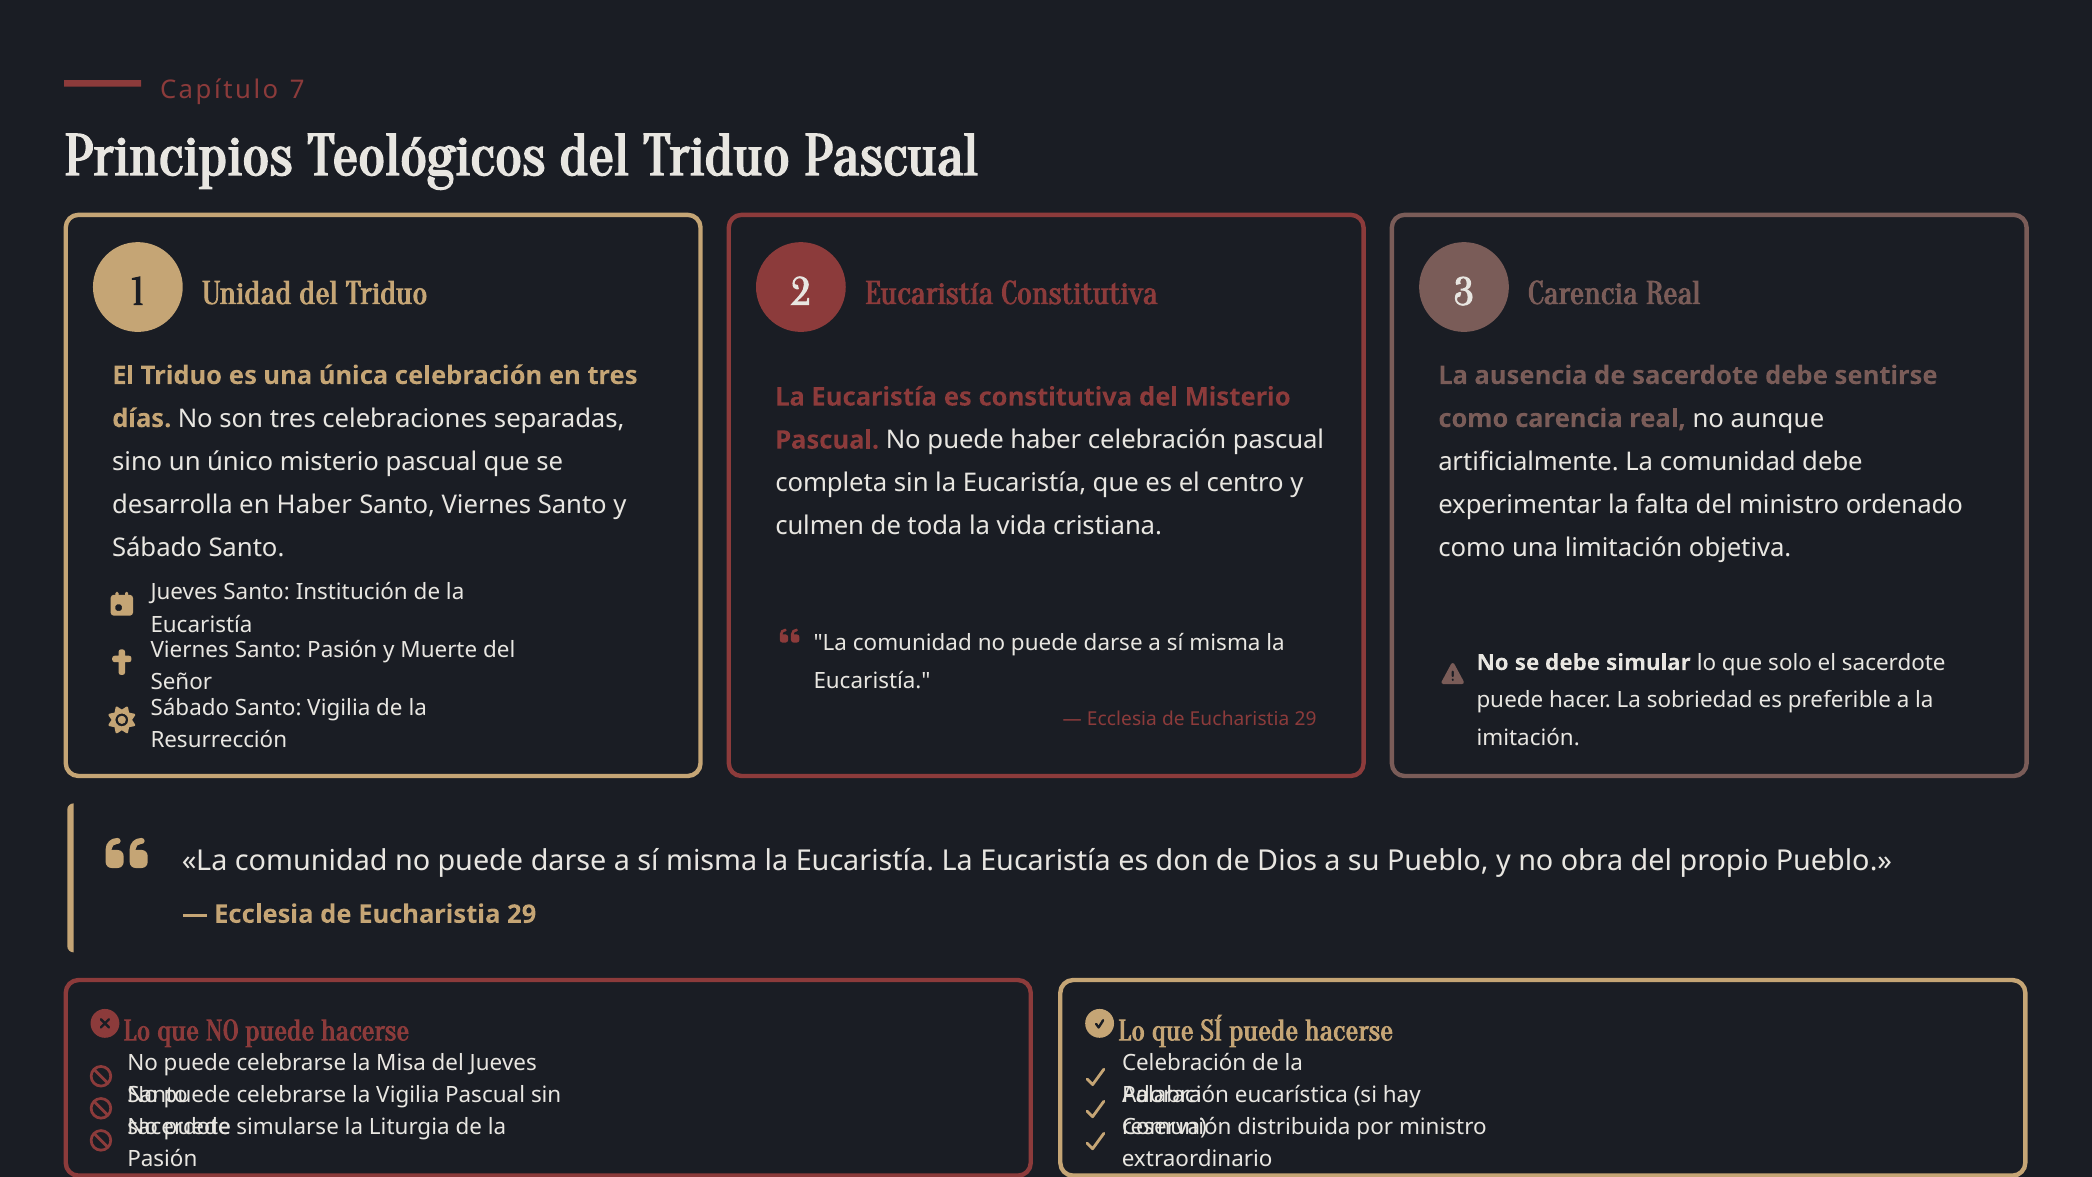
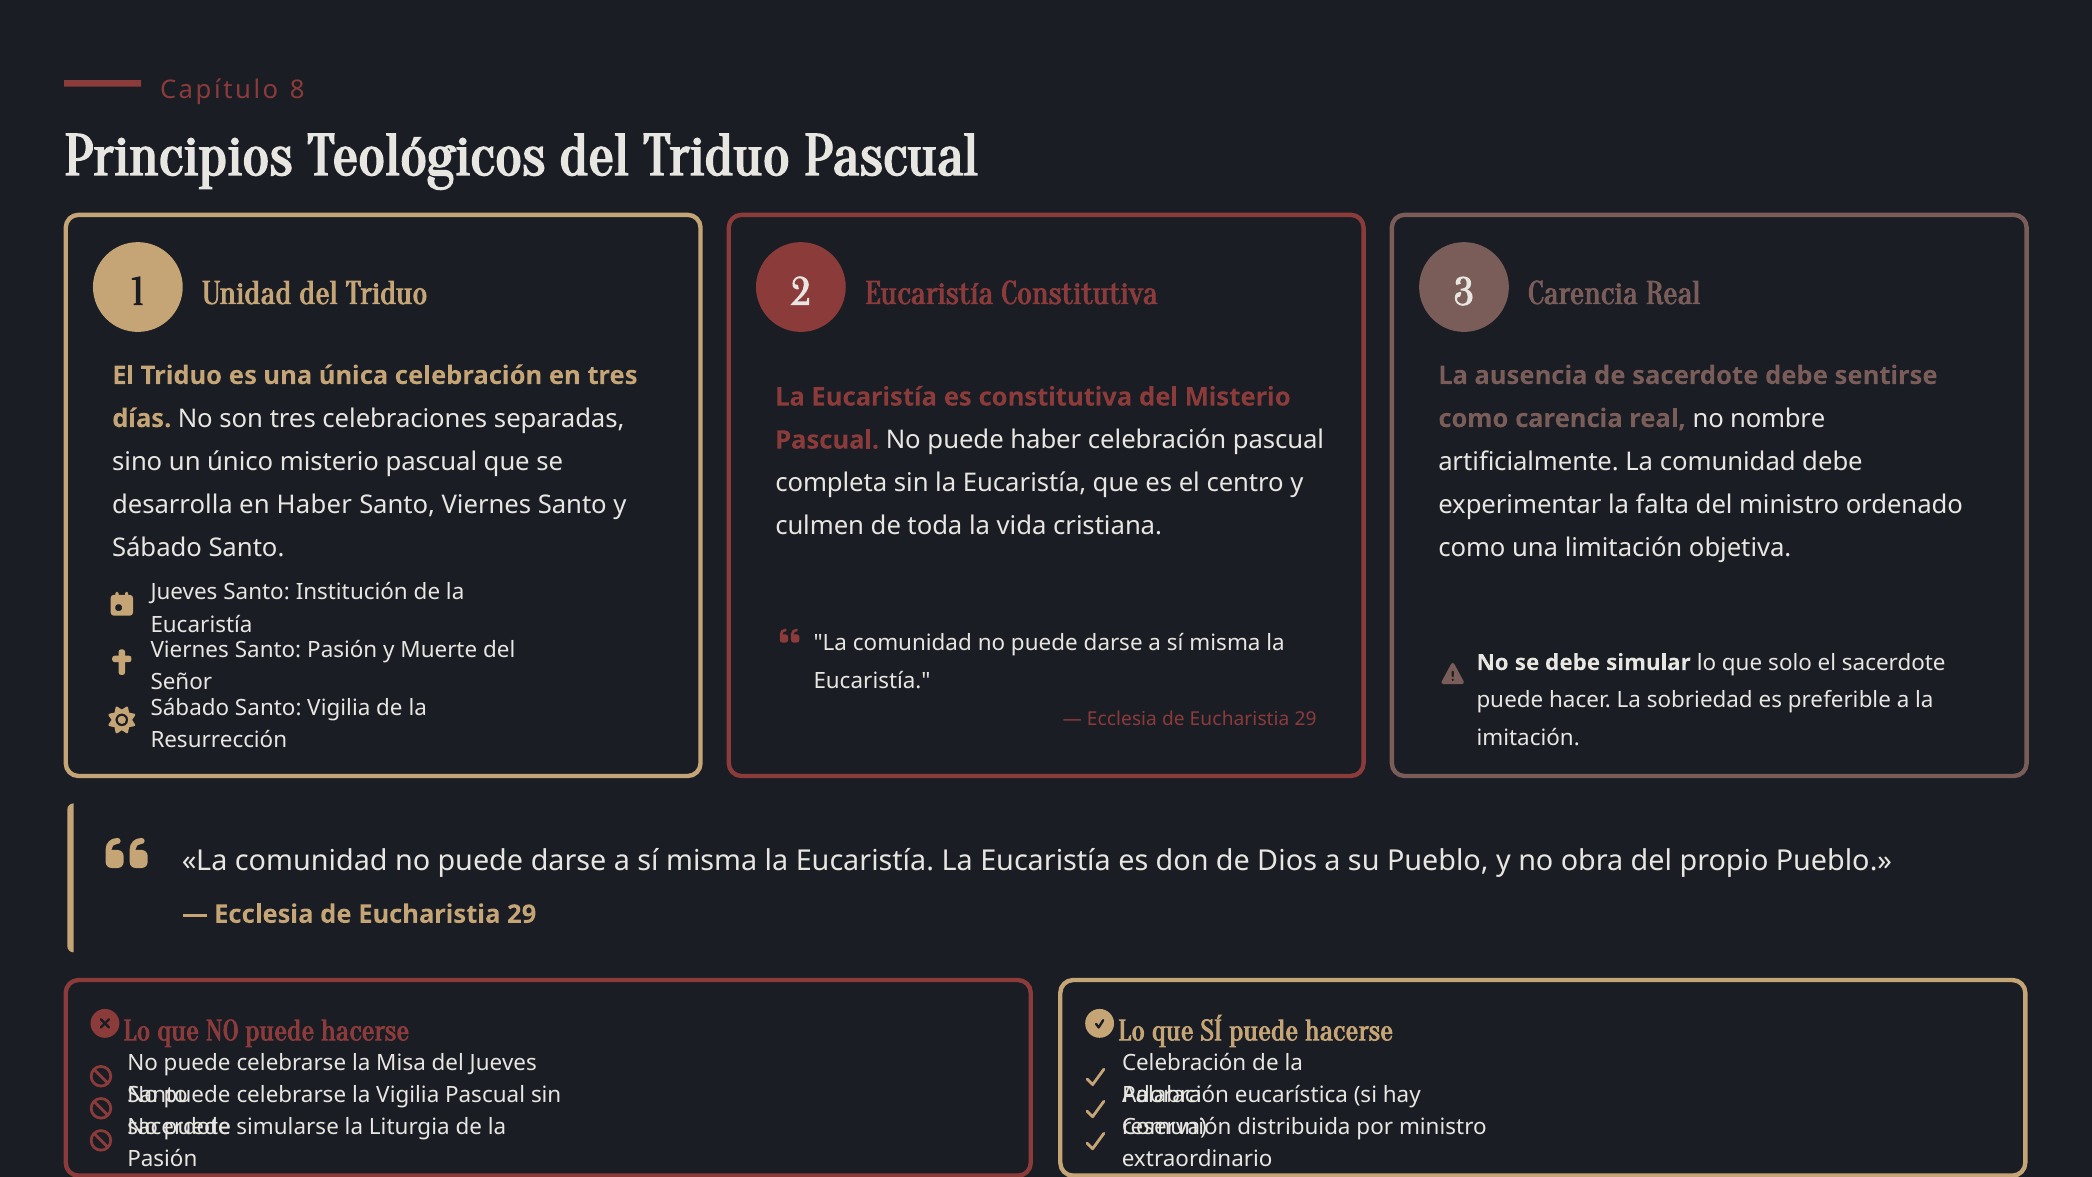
7: 7 -> 8
aunque: aunque -> nombre
